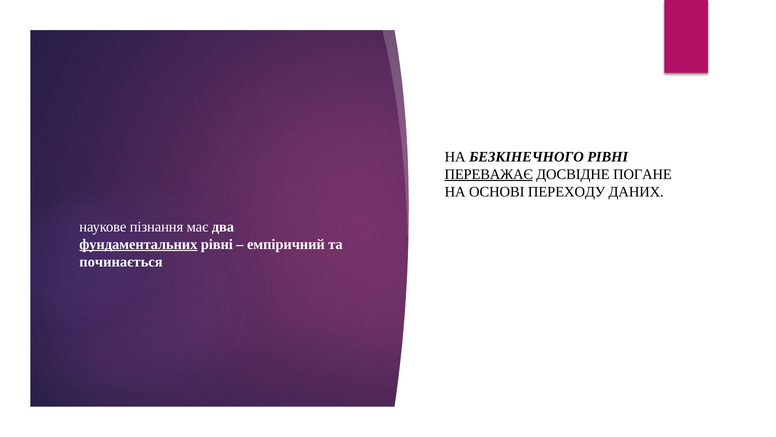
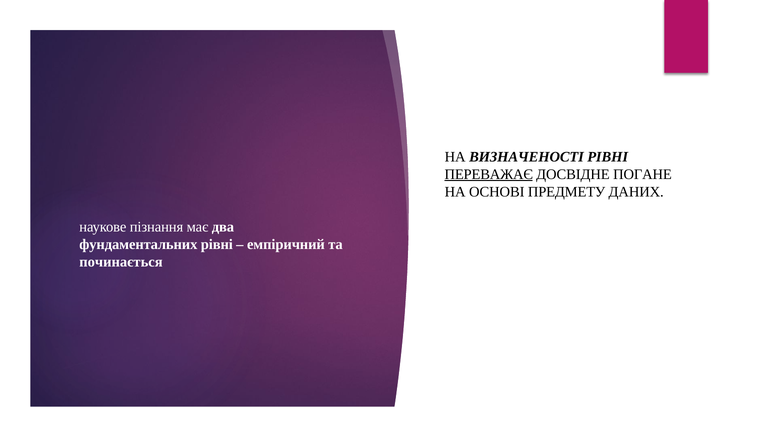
БЕЗКІНЕЧНОГО: БЕЗКІНЕЧНОГО -> ВИЗНАЧЕНОСТІ
ПЕРЕХОДУ: ПЕРЕХОДУ -> ПРЕДМЕТУ
фундаментальних underline: present -> none
